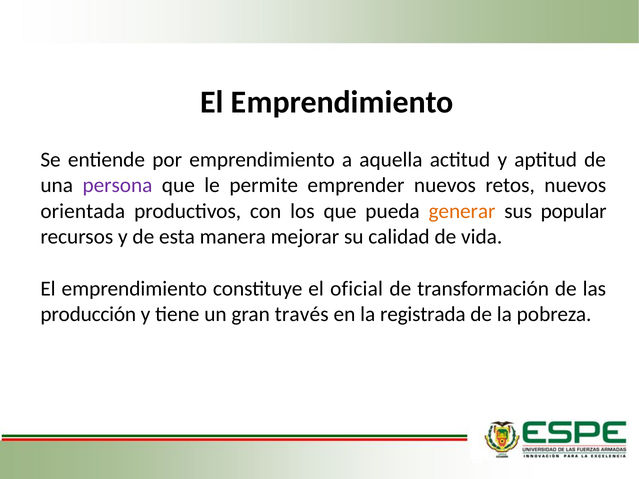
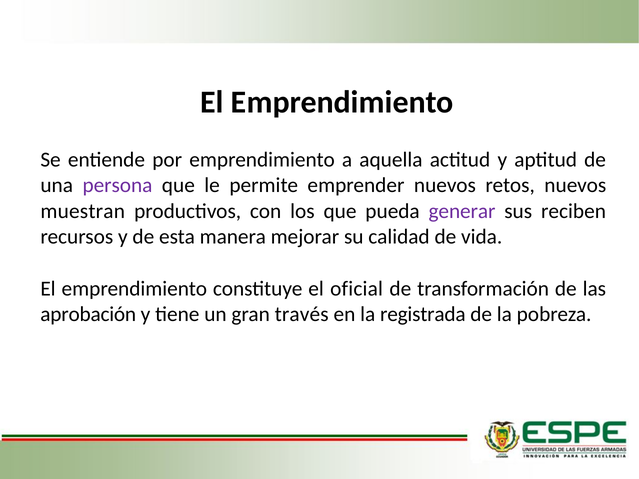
orientada: orientada -> muestran
generar colour: orange -> purple
popular: popular -> reciben
producción: producción -> aprobación
